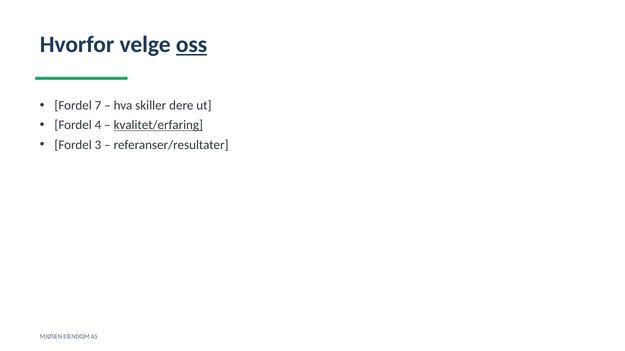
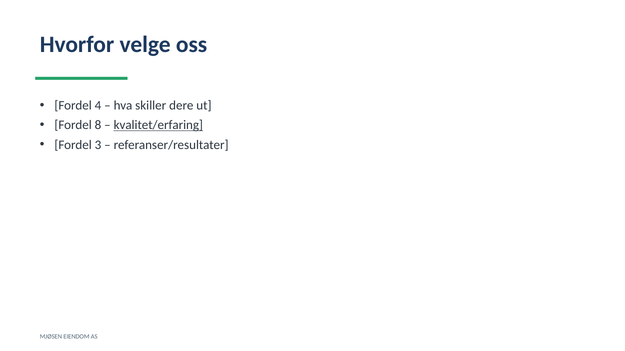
oss underline: present -> none
7: 7 -> 4
4: 4 -> 8
